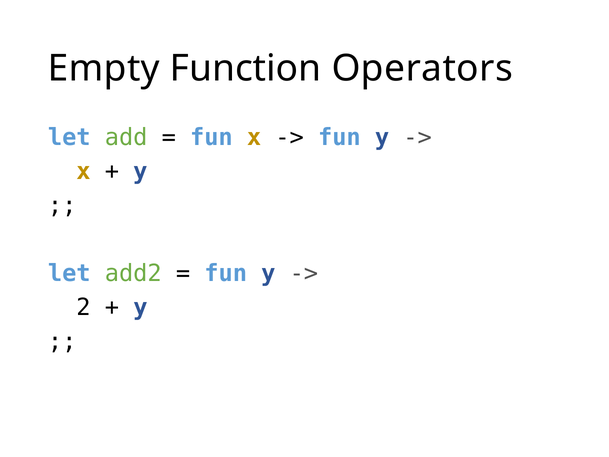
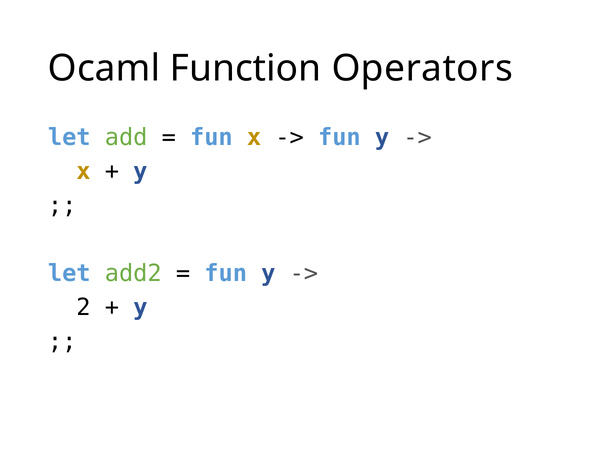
Empty: Empty -> Ocaml
